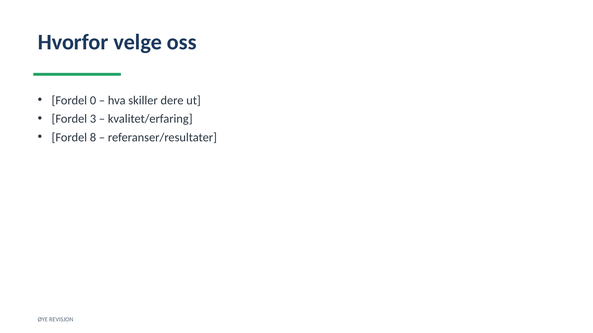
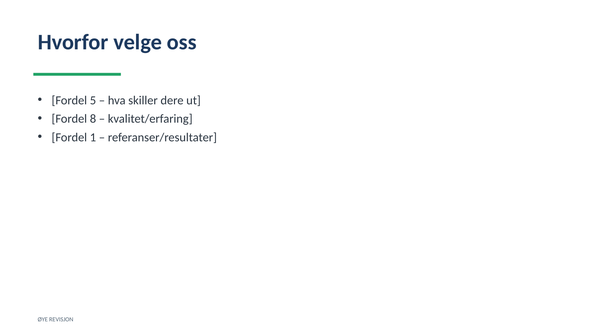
0: 0 -> 5
3: 3 -> 8
8: 8 -> 1
